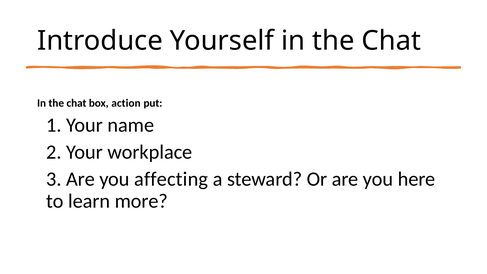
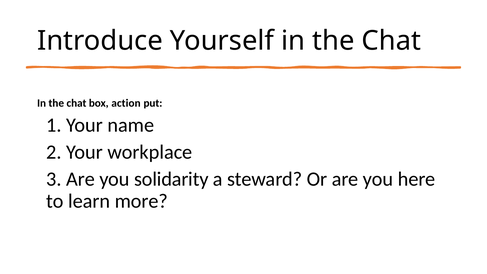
affecting: affecting -> solidarity
